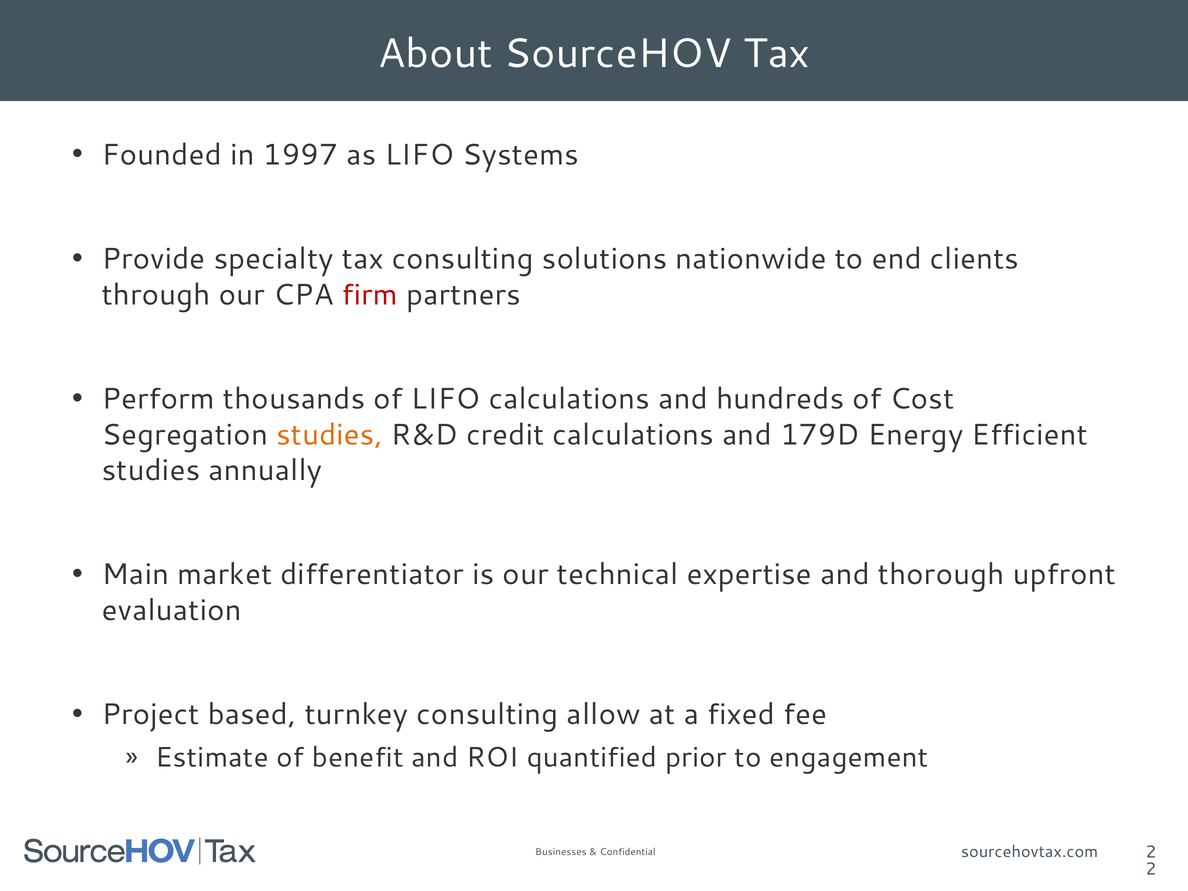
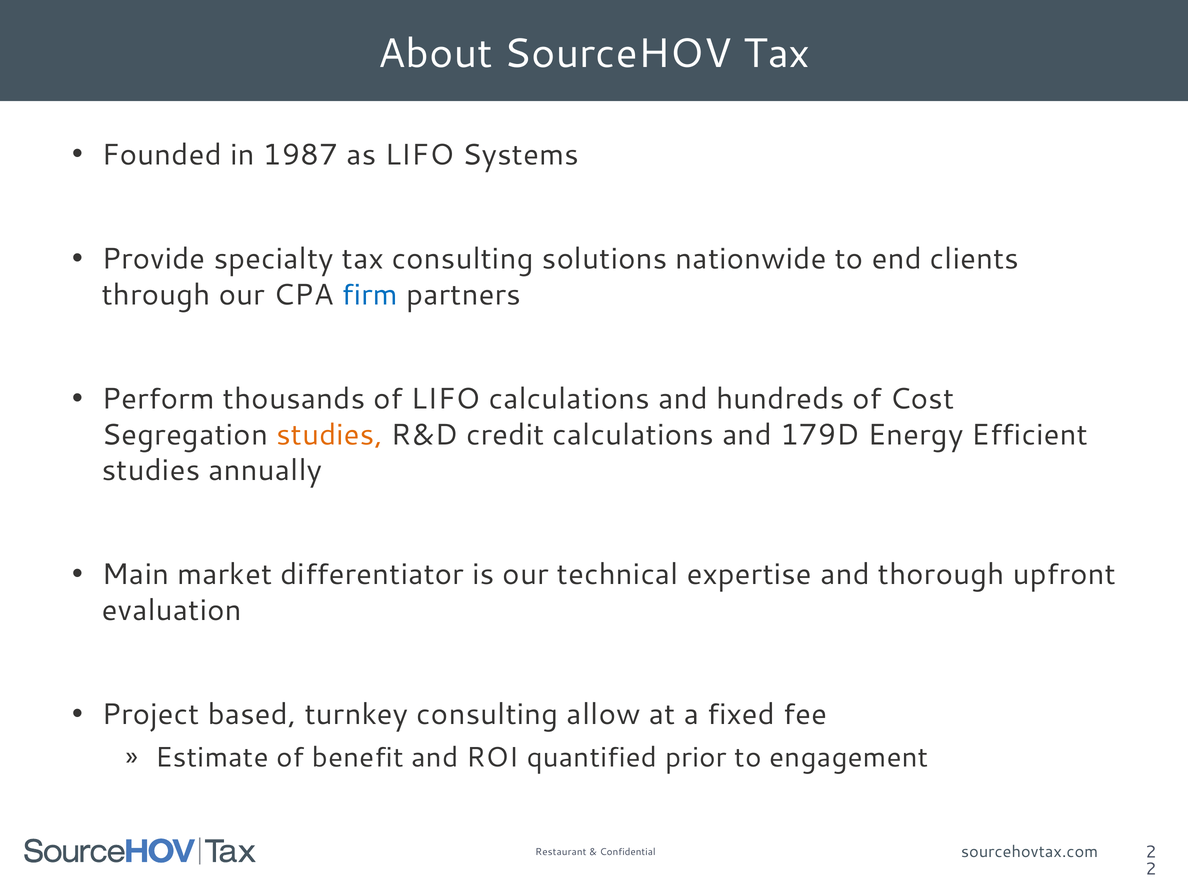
1997: 1997 -> 1987
firm colour: red -> blue
Businesses: Businesses -> Restaurant
